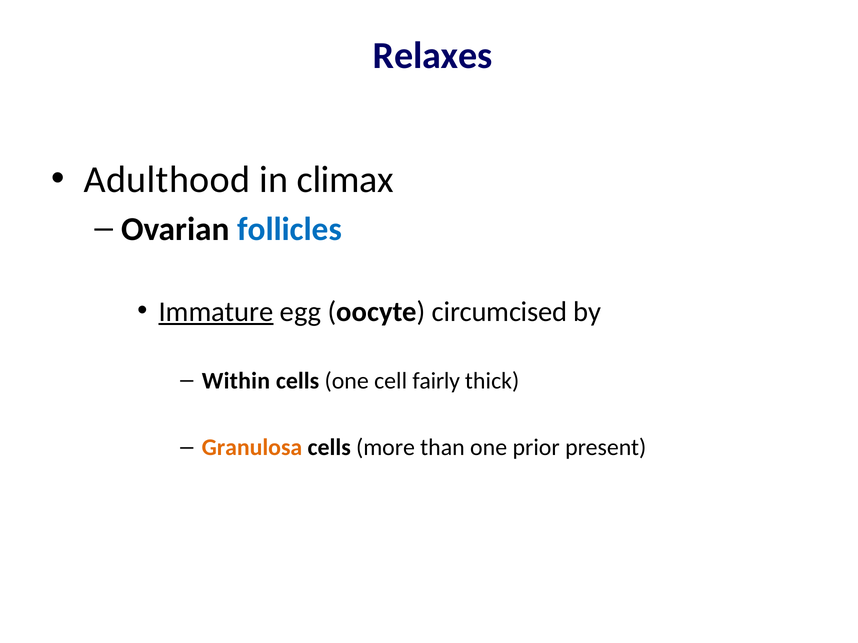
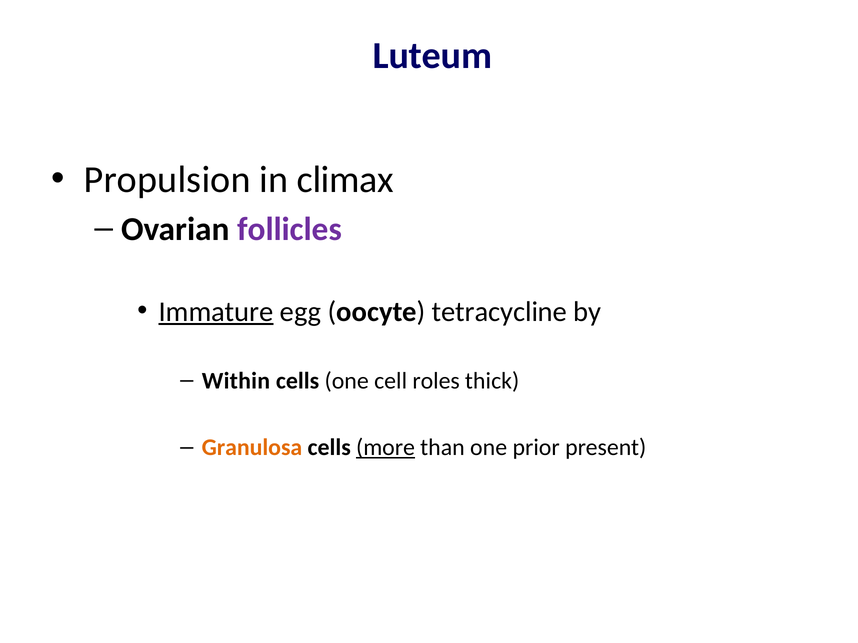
Relaxes: Relaxes -> Luteum
Adulthood: Adulthood -> Propulsion
follicles colour: blue -> purple
circumcised: circumcised -> tetracycline
fairly: fairly -> roles
more underline: none -> present
